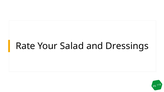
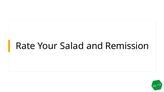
Dressings: Dressings -> Remission
